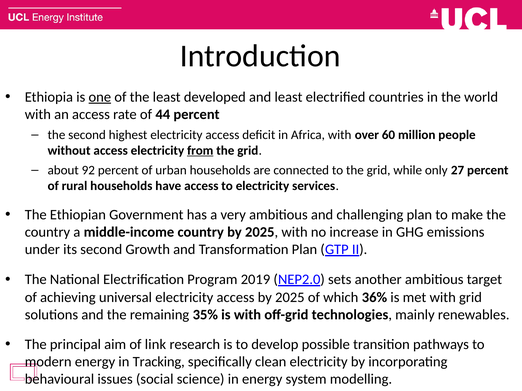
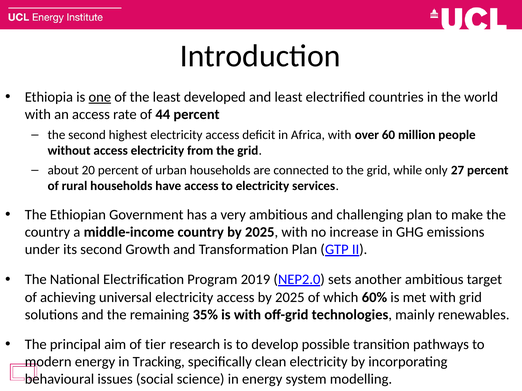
from underline: present -> none
92: 92 -> 20
36%: 36% -> 60%
link: link -> tier
